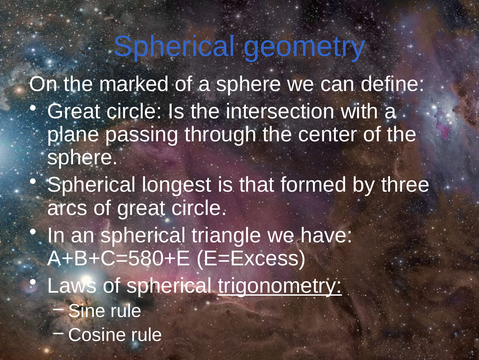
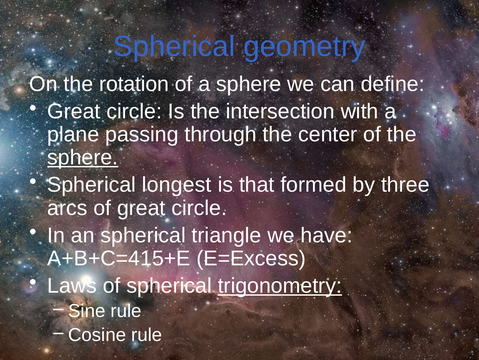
marked: marked -> rotation
sphere at (83, 157) underline: none -> present
A+B+C=580+E: A+B+C=580+E -> A+B+C=415+E
